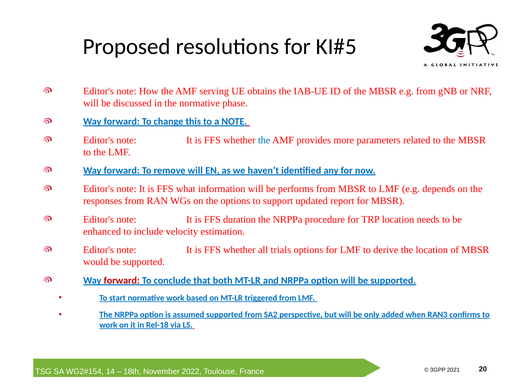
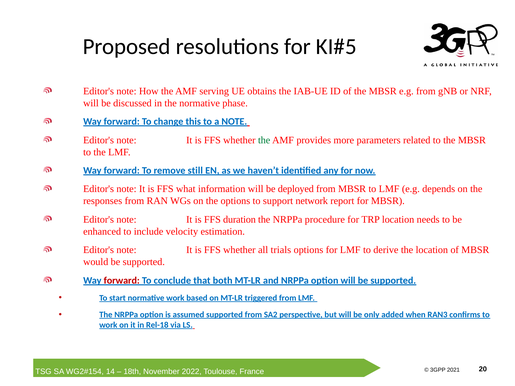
the at (264, 140) colour: blue -> green
remove will: will -> still
performs: performs -> deployed
updated: updated -> network
